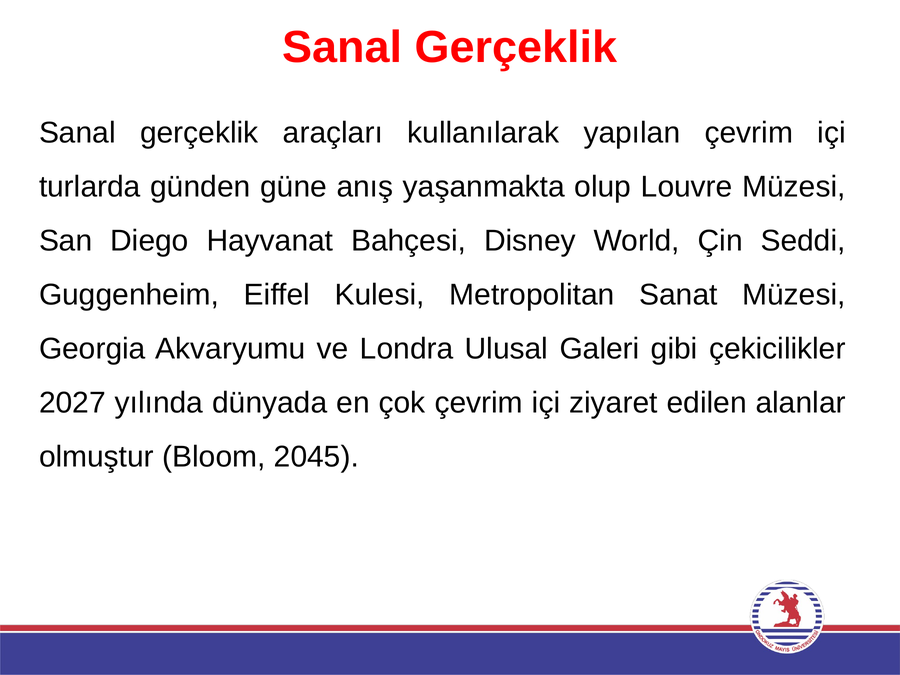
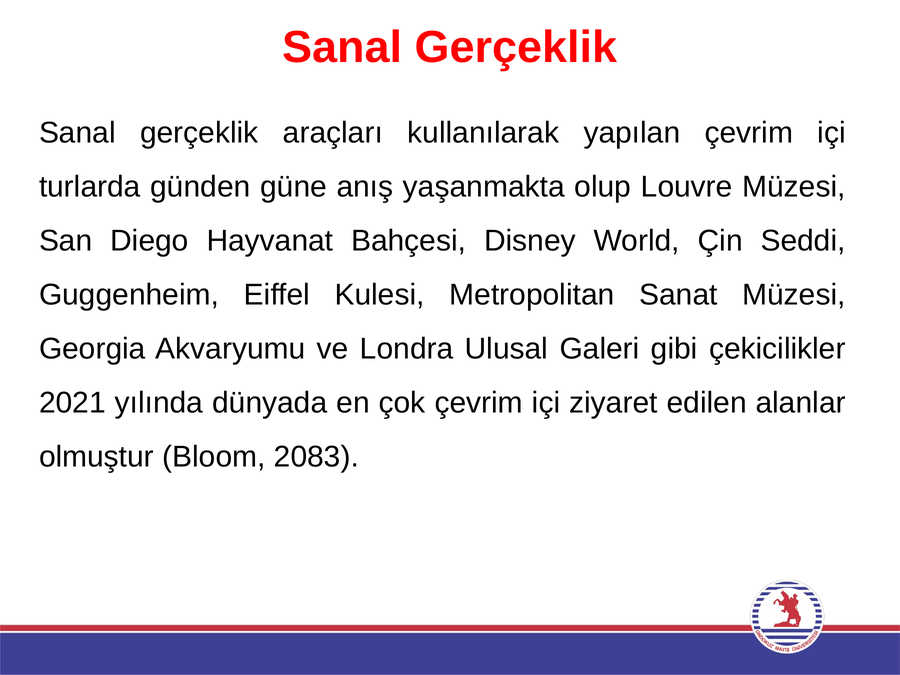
2027: 2027 -> 2021
2045: 2045 -> 2083
